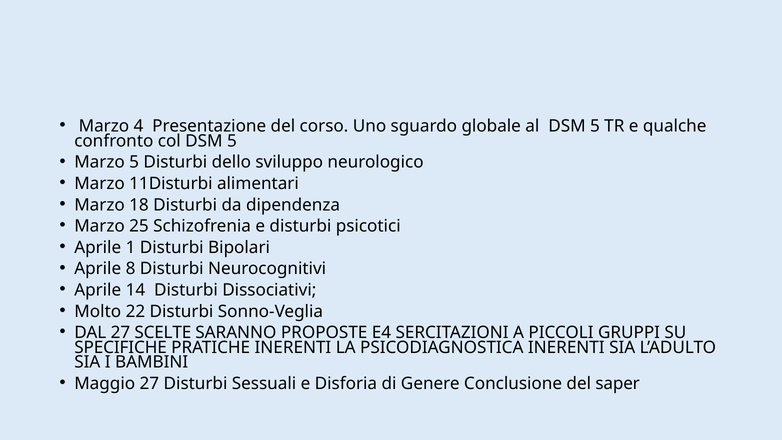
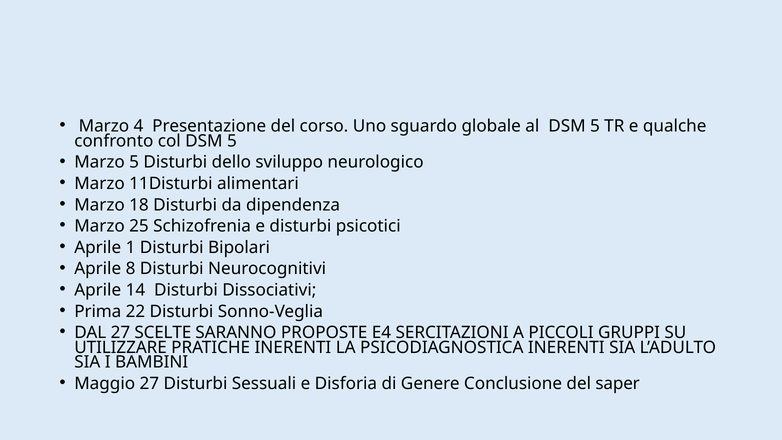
Molto: Molto -> Prima
SPECIFICHE: SPECIFICHE -> UTILIZZARE
